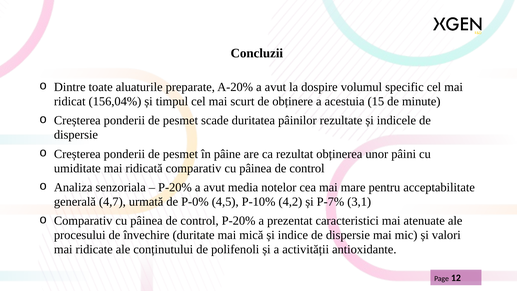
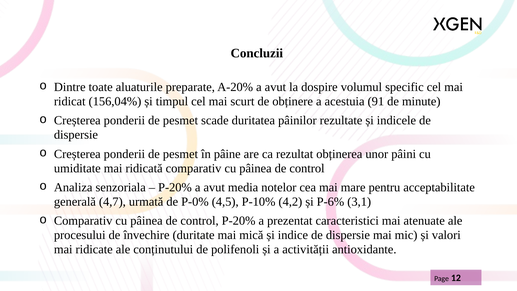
15: 15 -> 91
P-7%: P-7% -> P-6%
